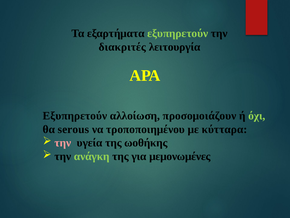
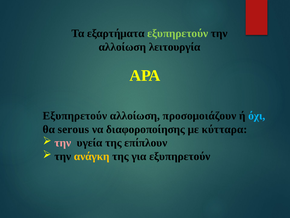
διακριτές at (122, 47): διακριτές -> αλλοίωση
όχι colour: light green -> light blue
τροποποιημένου: τροποποιημένου -> διαφοροποίησης
ωοθήκης: ωοθήκης -> επίπλουν
ανάγκη colour: light green -> yellow
για μεμονωμένες: μεμονωμένες -> εξυπηρετούν
